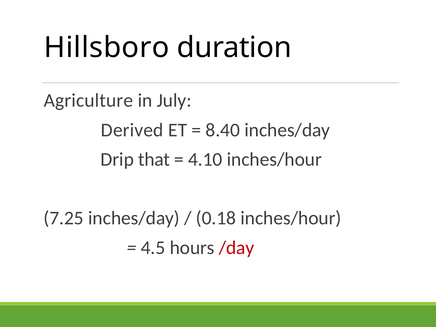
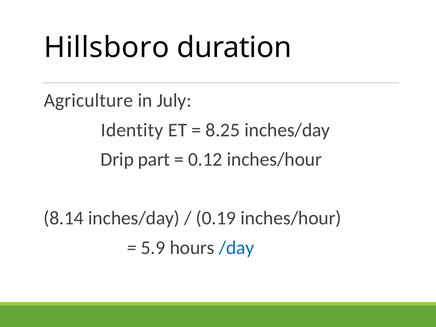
Derived: Derived -> Identity
8.40: 8.40 -> 8.25
that: that -> part
4.10: 4.10 -> 0.12
7.25: 7.25 -> 8.14
0.18: 0.18 -> 0.19
4.5: 4.5 -> 5.9
/day colour: red -> blue
